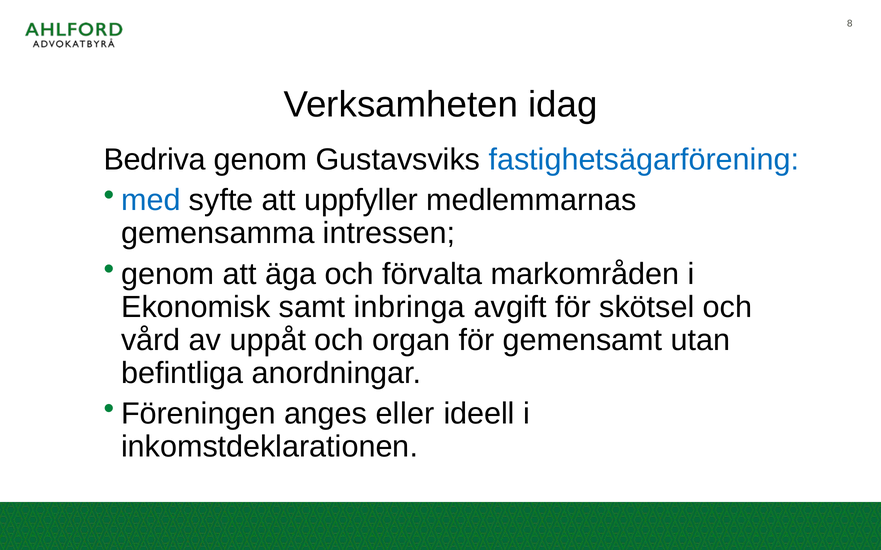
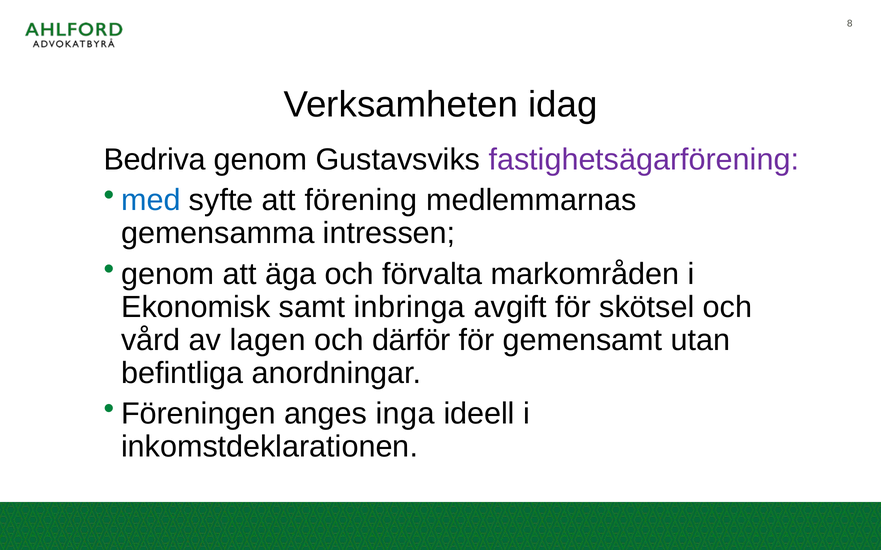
fastighetsägarförening colour: blue -> purple
uppfyller: uppfyller -> förening
uppåt: uppåt -> lagen
organ: organ -> därför
eller: eller -> inga
